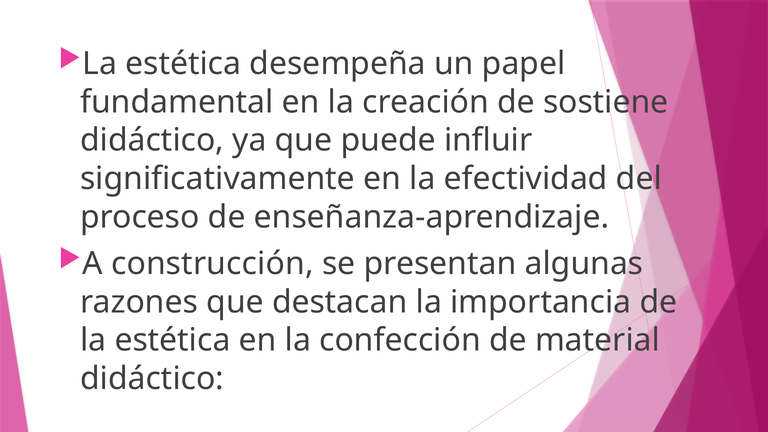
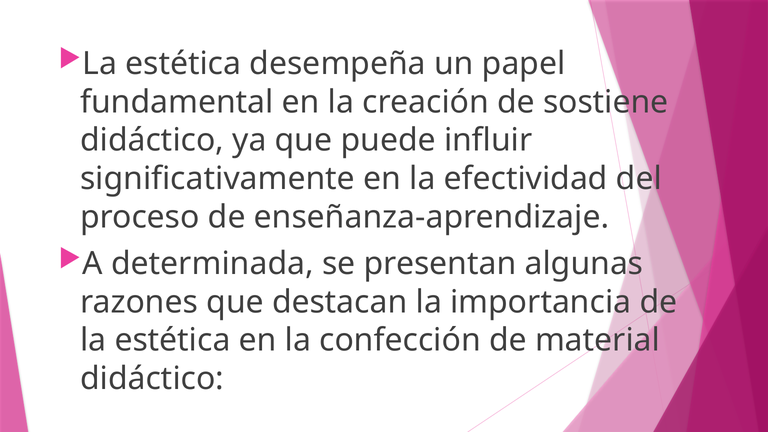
construcción: construcción -> determinada
